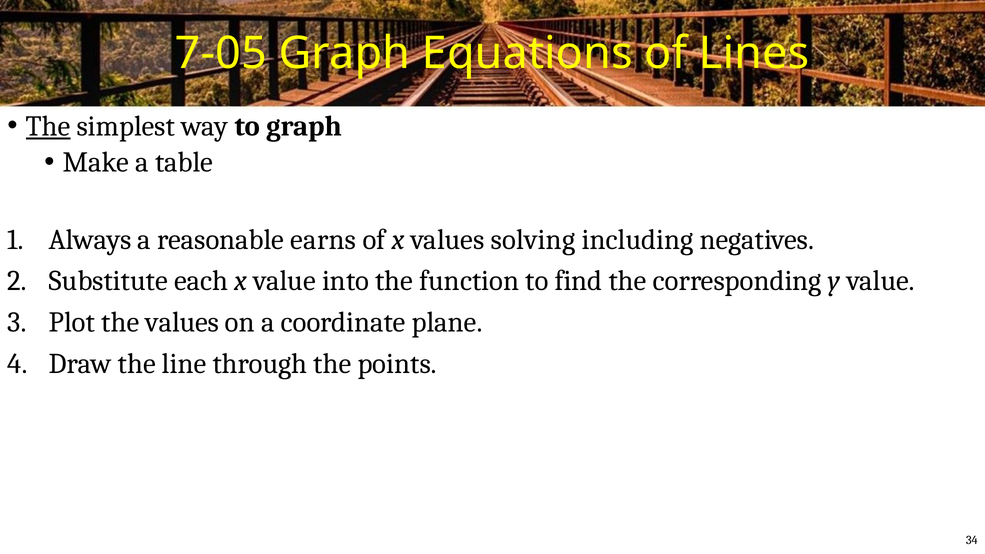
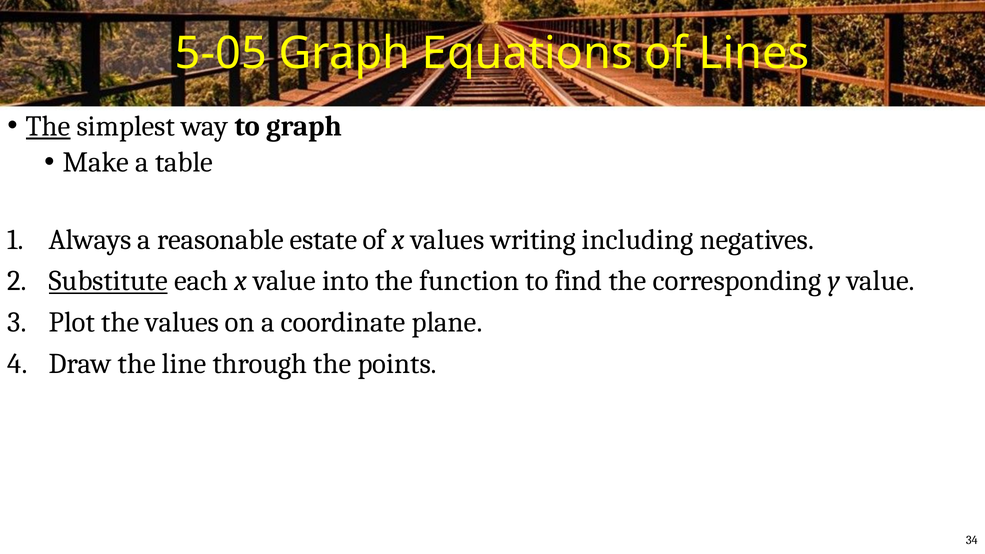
7-05: 7-05 -> 5-05
earns: earns -> estate
solving: solving -> writing
Substitute underline: none -> present
